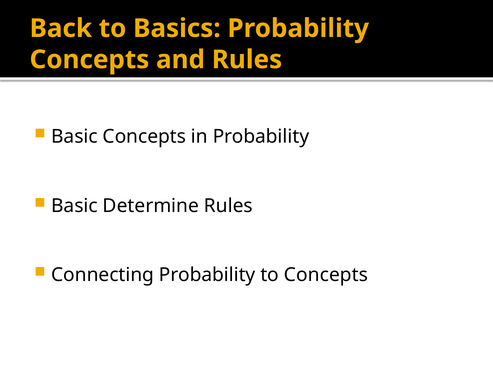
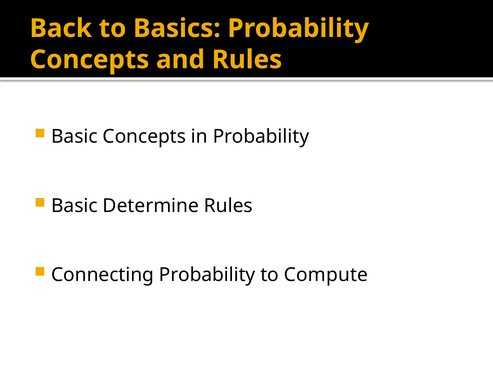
to Concepts: Concepts -> Compute
